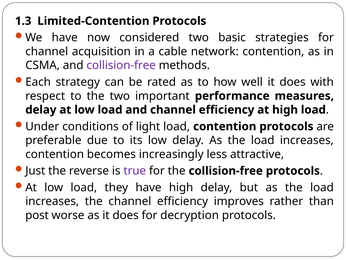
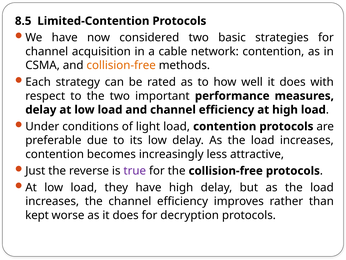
1.3: 1.3 -> 8.5
collision-free at (121, 65) colour: purple -> orange
post: post -> kept
